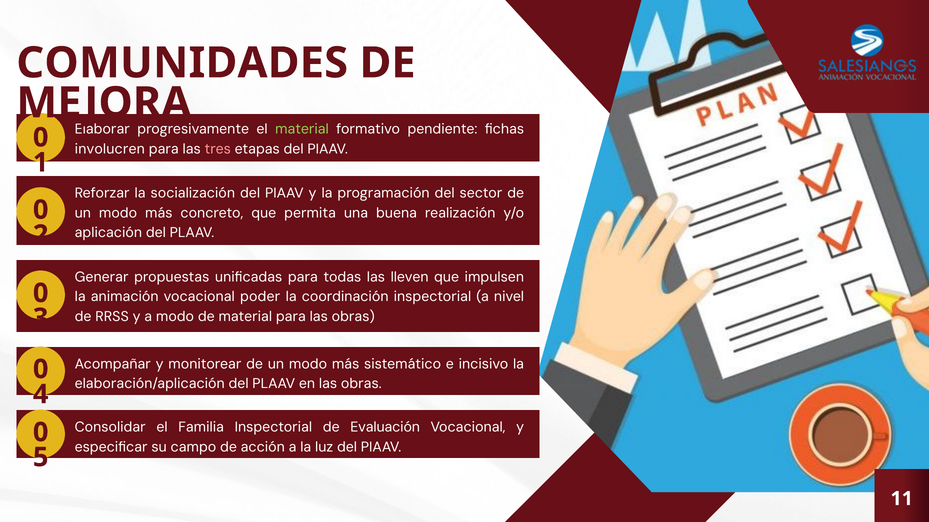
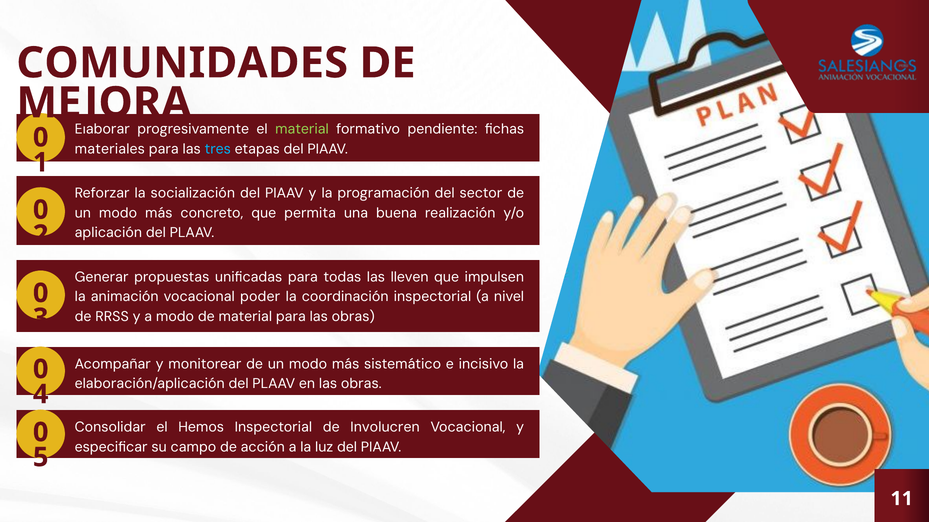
involucren: involucren -> materiales
tres colour: pink -> light blue
Familia: Familia -> Hemos
Evaluación: Evaluación -> Involucren
